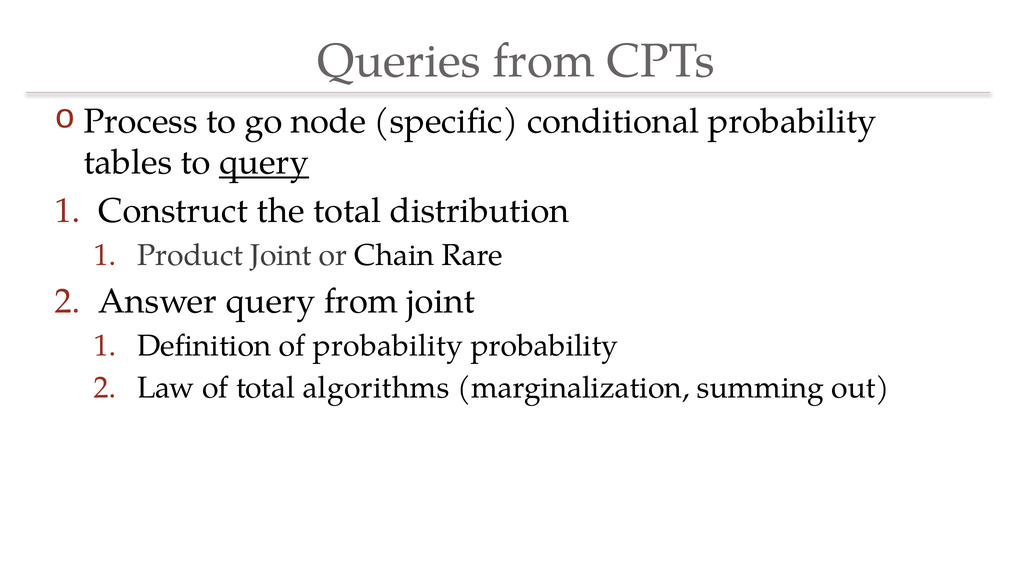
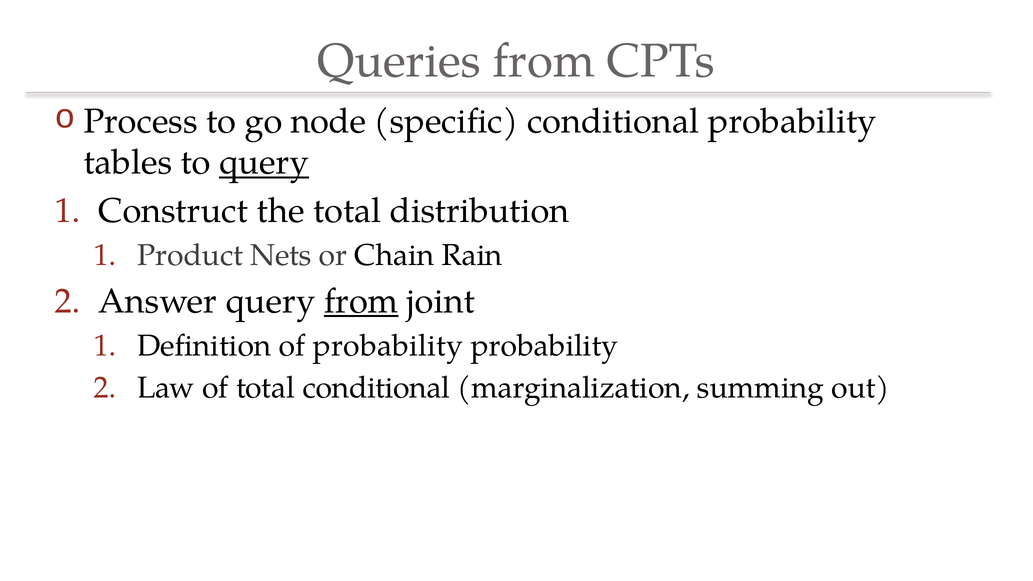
Product Joint: Joint -> Nets
Rare: Rare -> Rain
from at (361, 301) underline: none -> present
total algorithms: algorithms -> conditional
